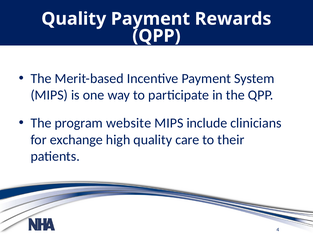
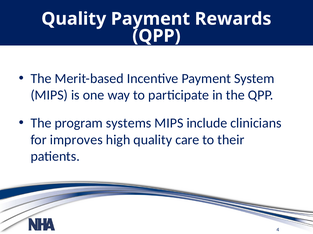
website: website -> systems
exchange: exchange -> improves
